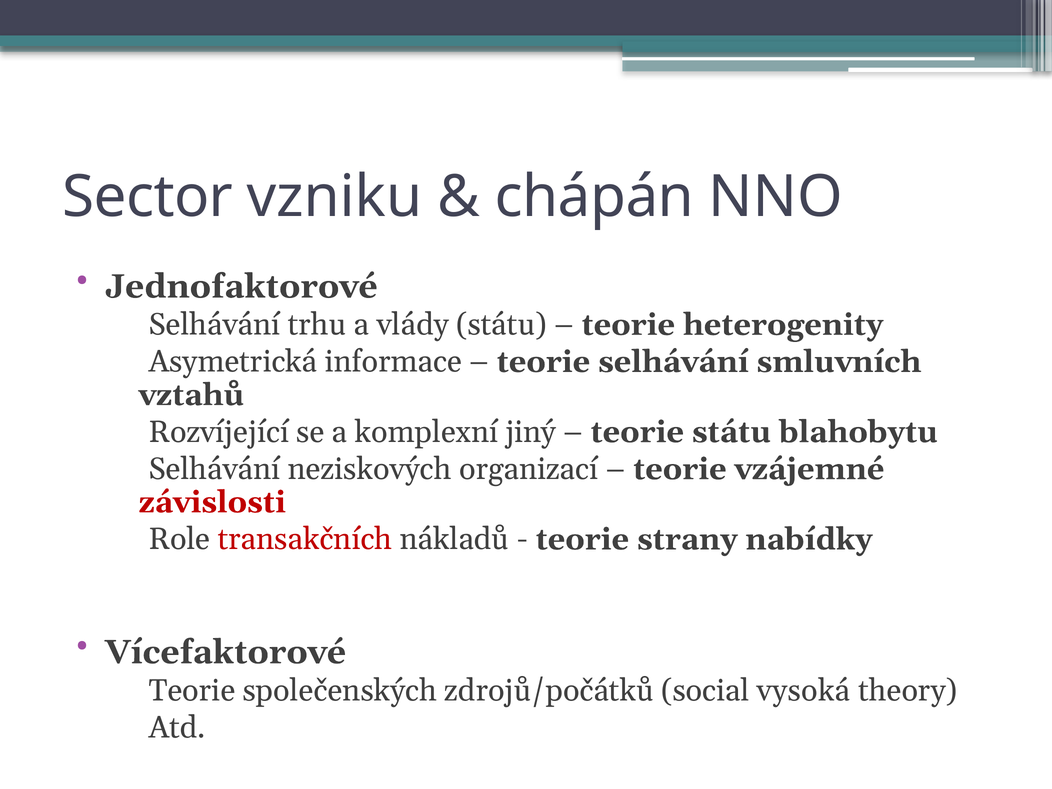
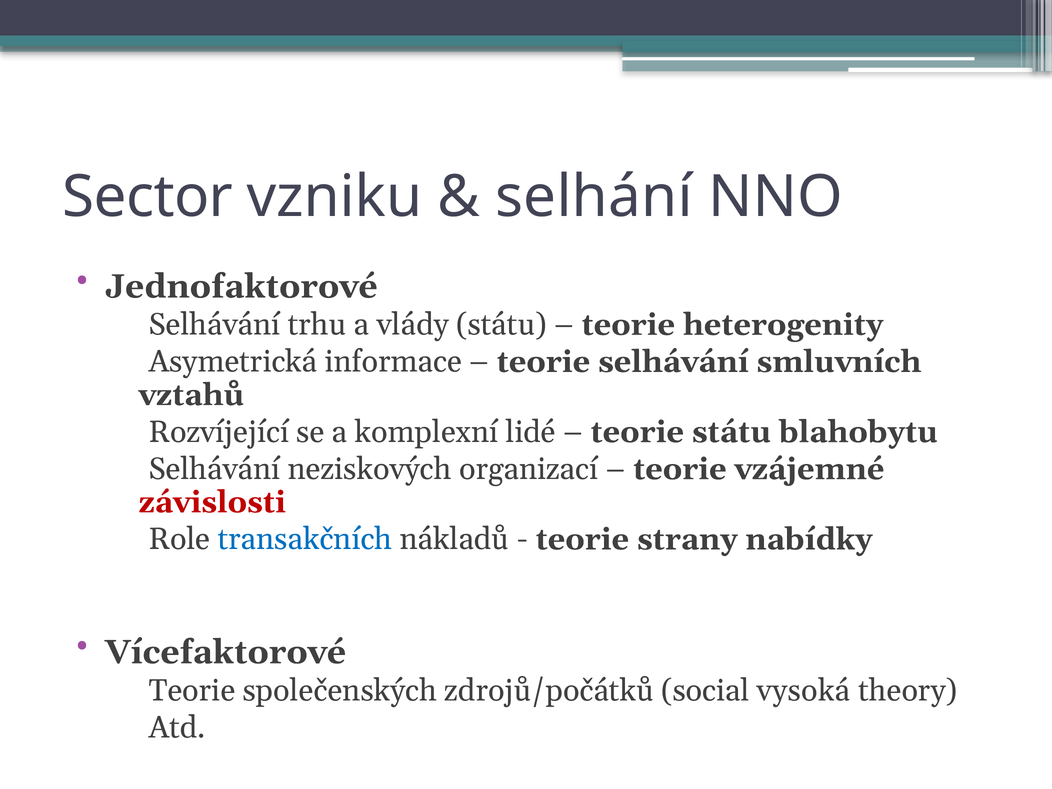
chápán: chápán -> selhání
jiný: jiný -> lidé
transakčních colour: red -> blue
